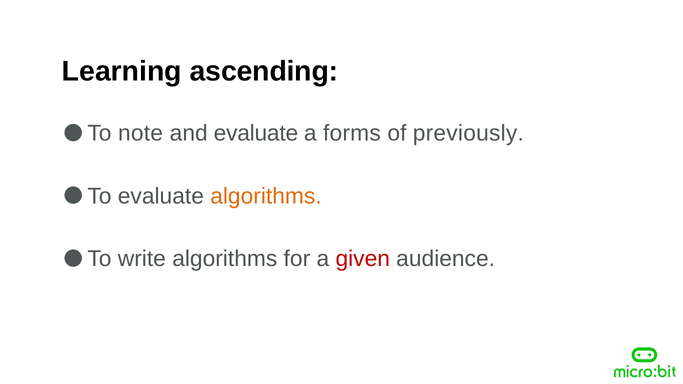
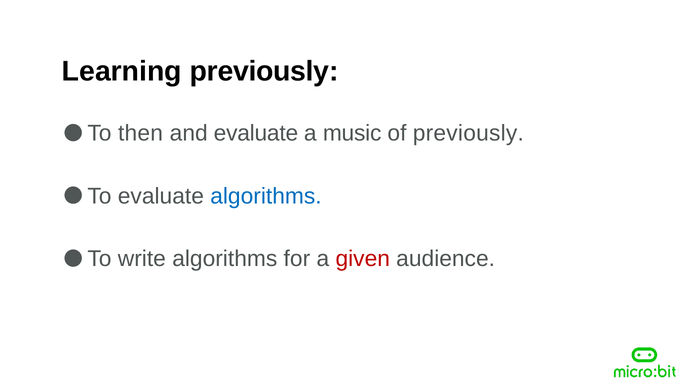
Learning ascending: ascending -> previously
note: note -> then
forms: forms -> music
algorithms at (266, 196) colour: orange -> blue
